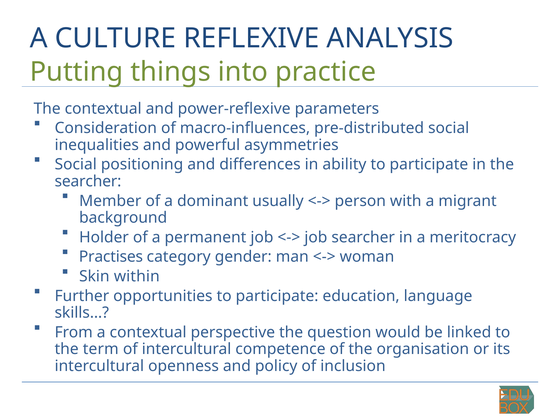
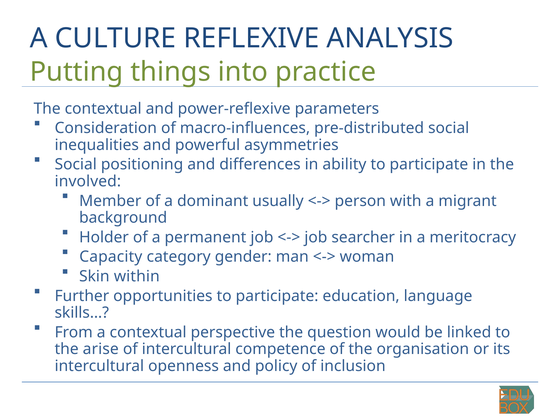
searcher at (88, 181): searcher -> involved
Practises: Practises -> Capacity
term: term -> arise
